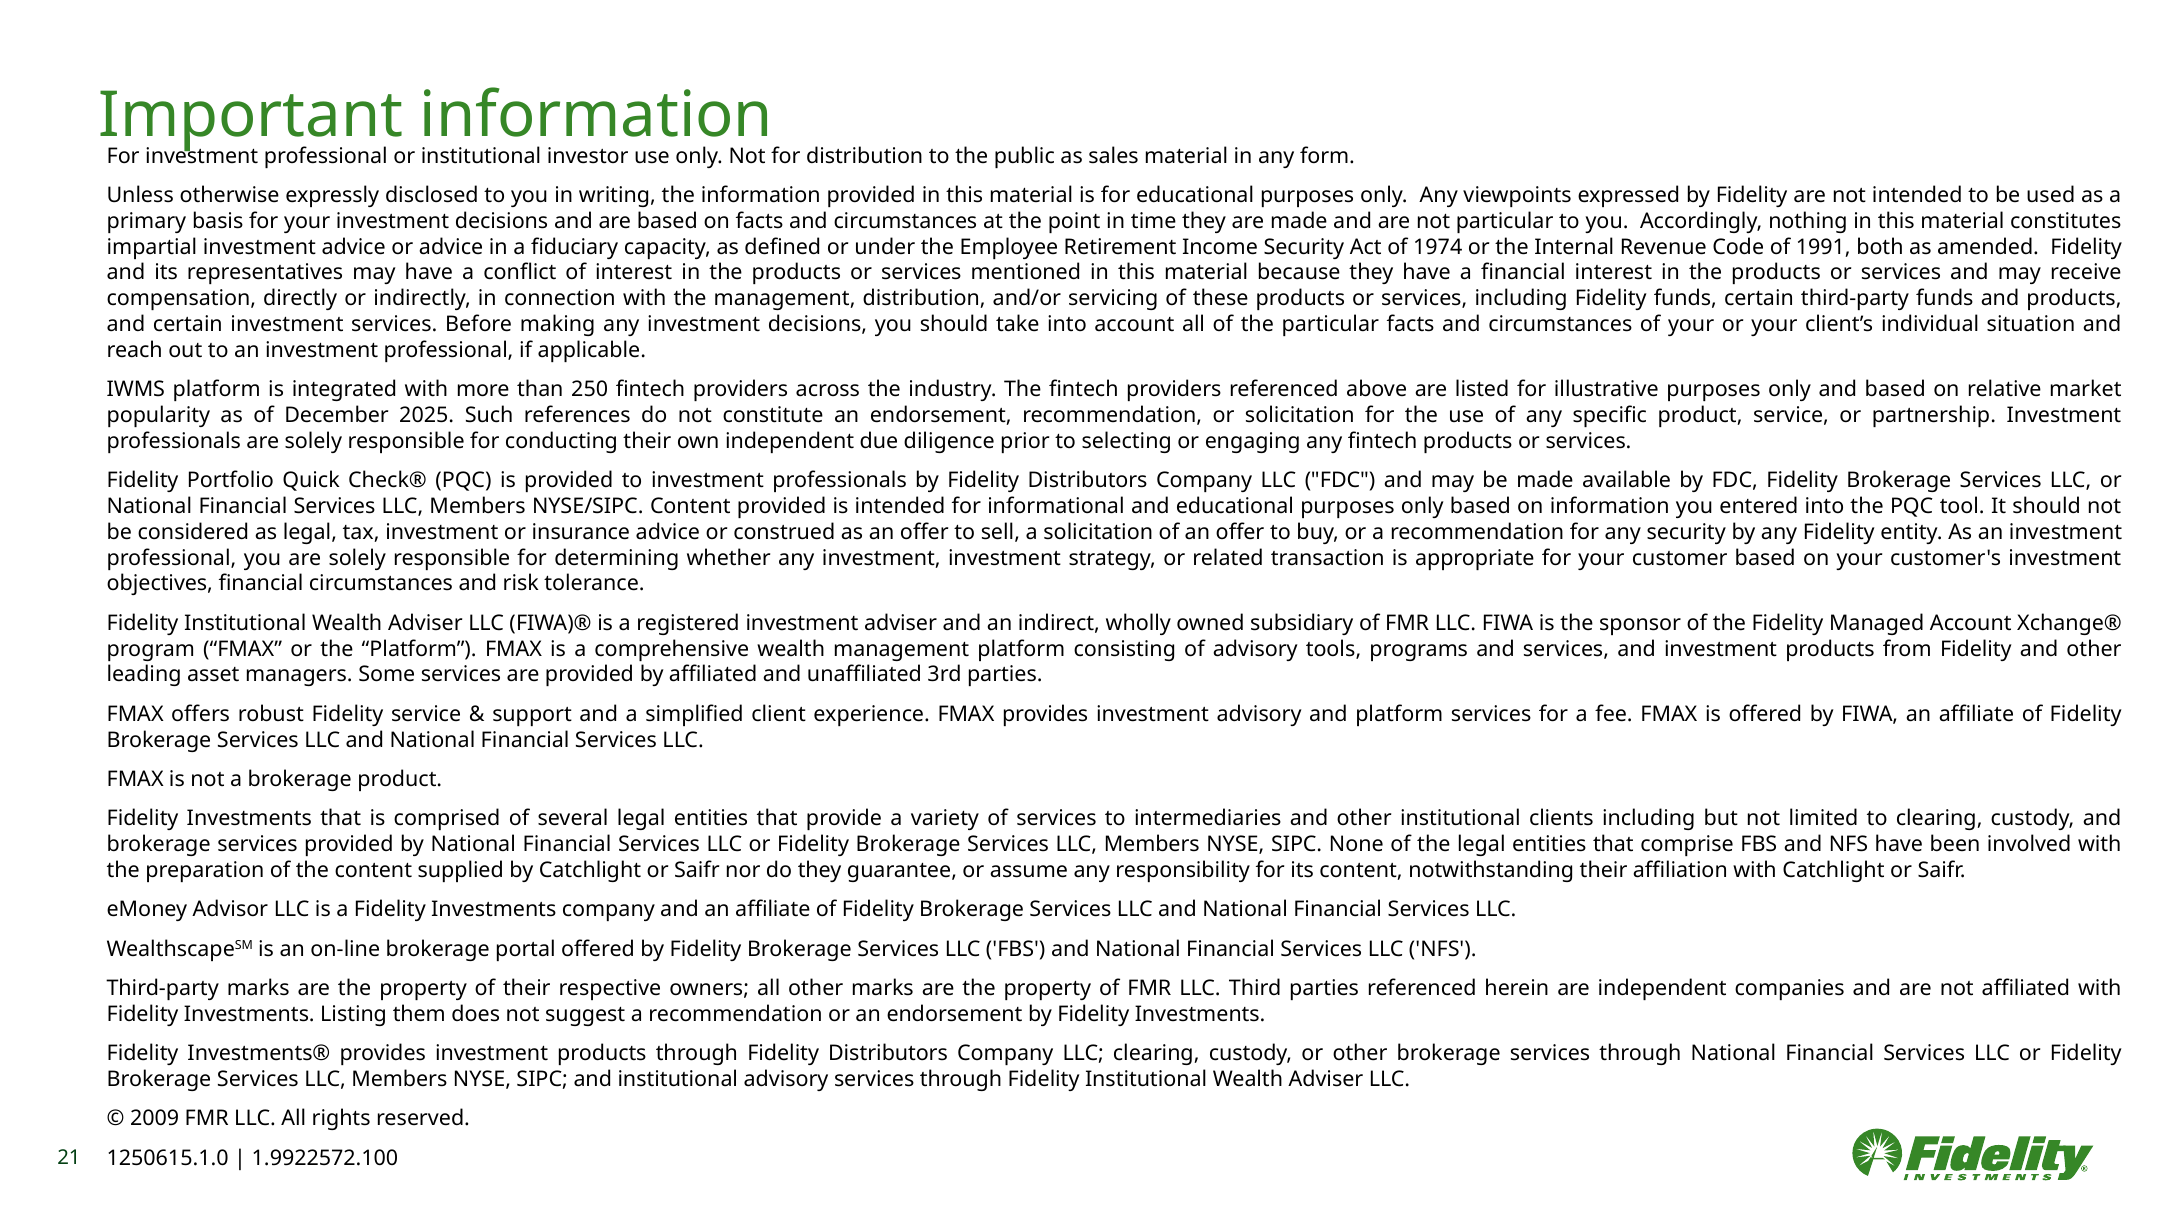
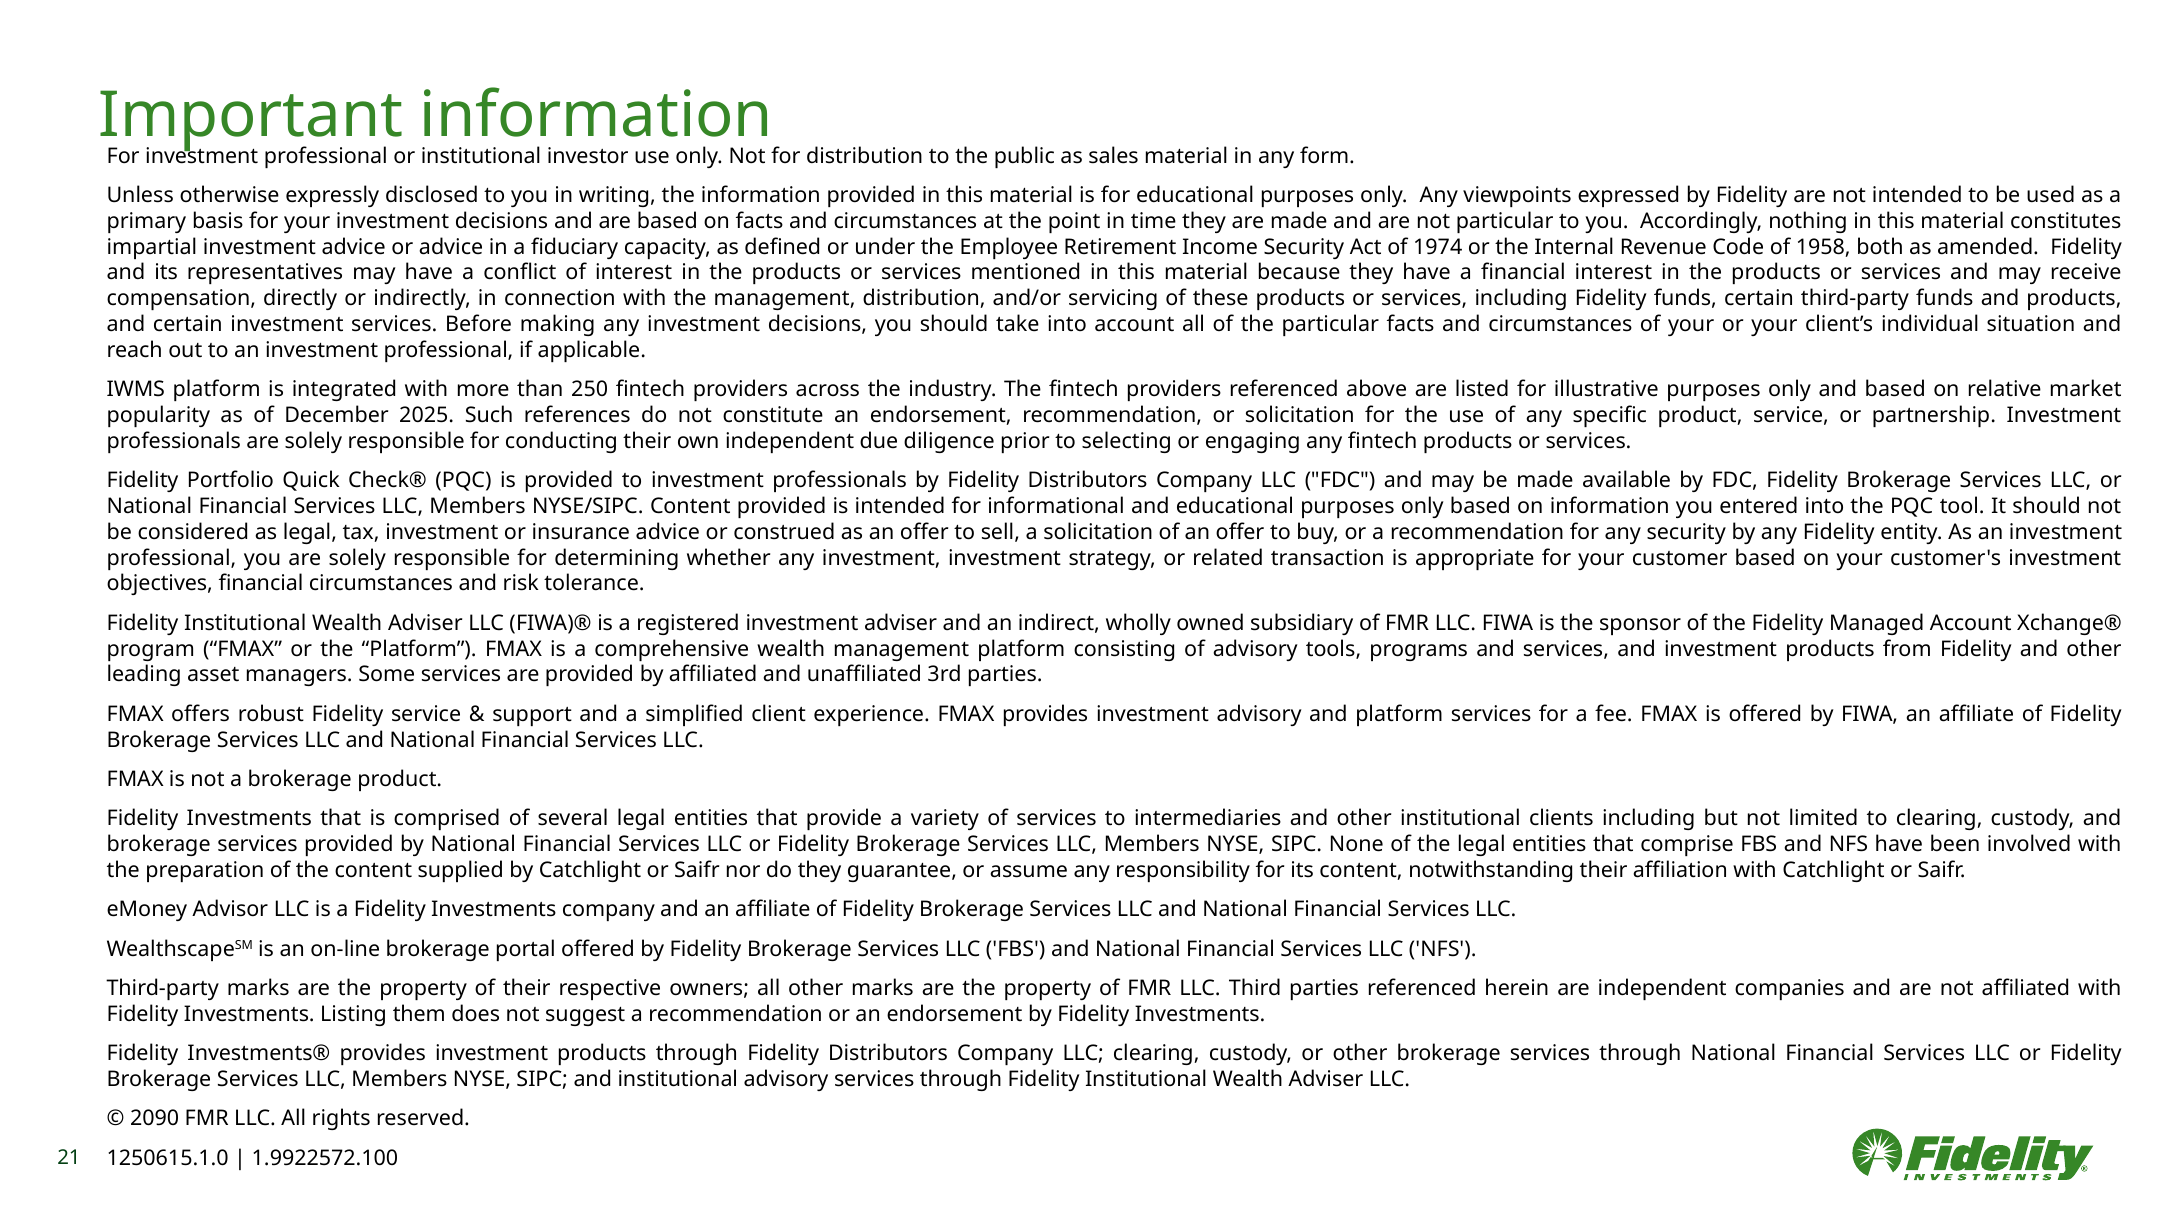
1991: 1991 -> 1958
2009: 2009 -> 2090
